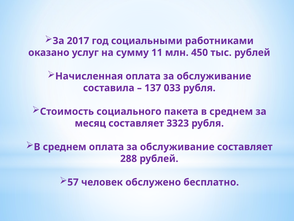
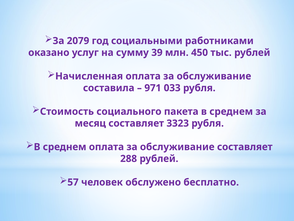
2017: 2017 -> 2079
11: 11 -> 39
137: 137 -> 971
